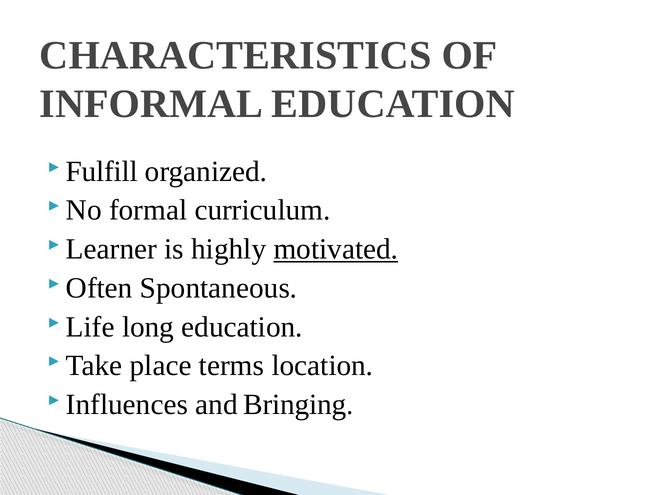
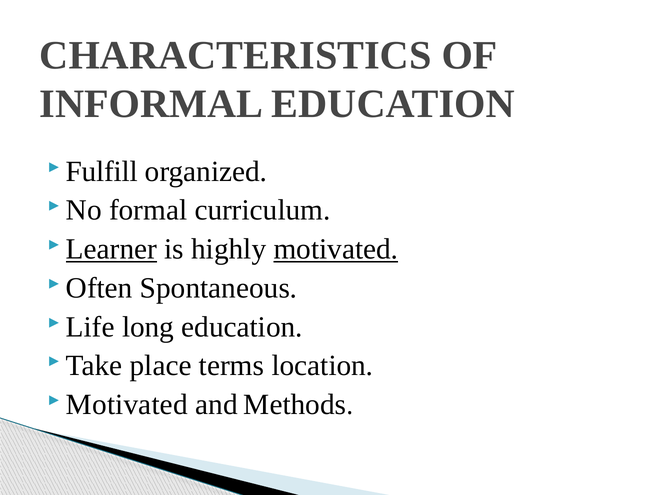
Learner underline: none -> present
Influences at (127, 405): Influences -> Motivated
Bringing: Bringing -> Methods
